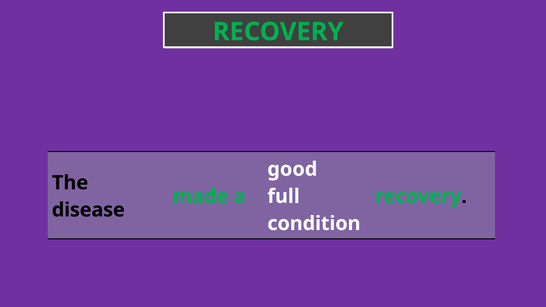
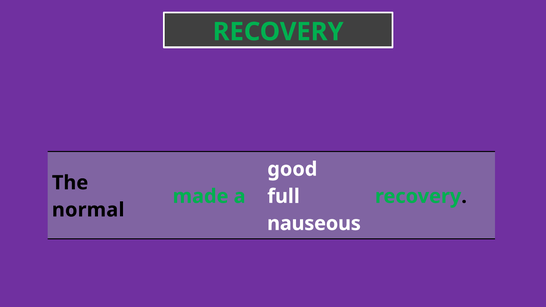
disease: disease -> normal
condition: condition -> nauseous
